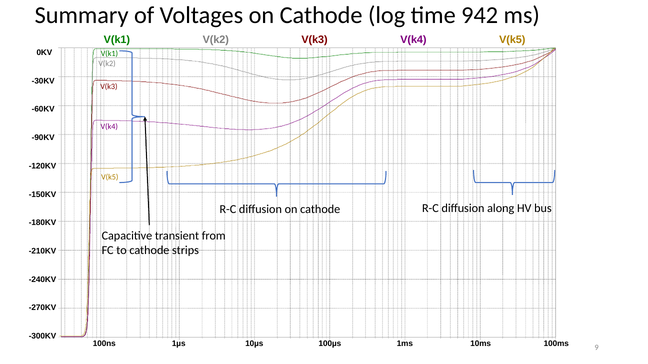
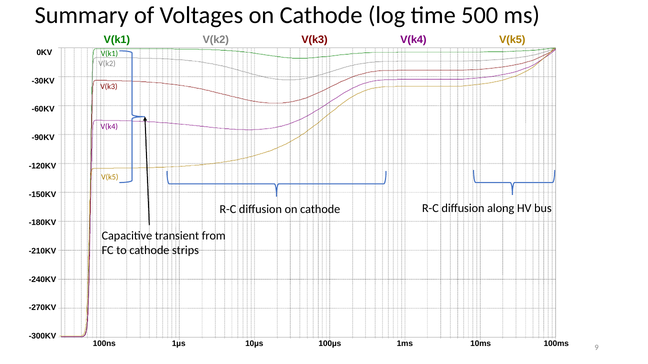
942: 942 -> 500
